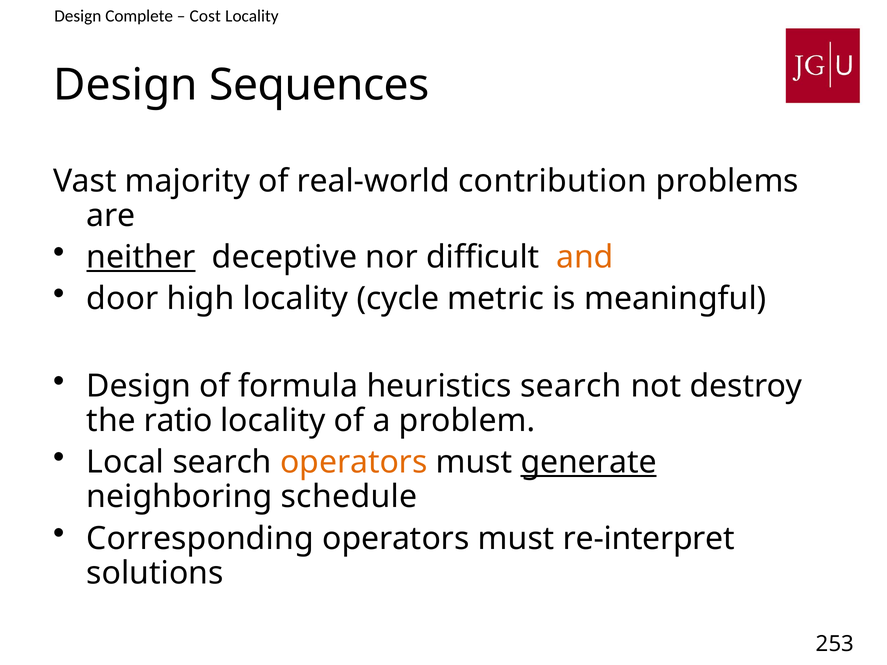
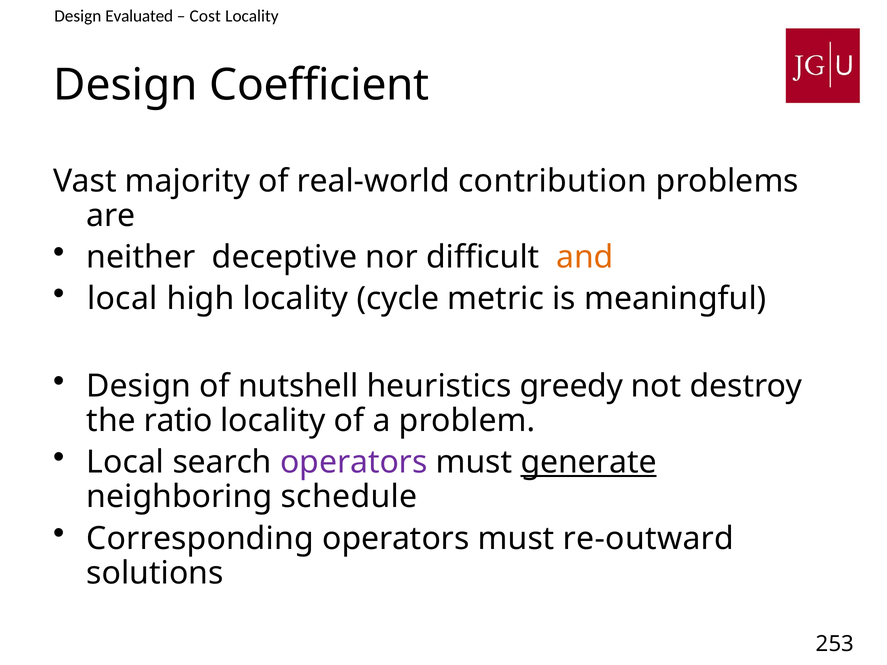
Complete: Complete -> Evaluated
Sequences: Sequences -> Coefficient
neither underline: present -> none
door at (122, 299): door -> local
formula: formula -> nutshell
heuristics search: search -> greedy
operators at (354, 462) colour: orange -> purple
re-interpret: re-interpret -> re-outward
